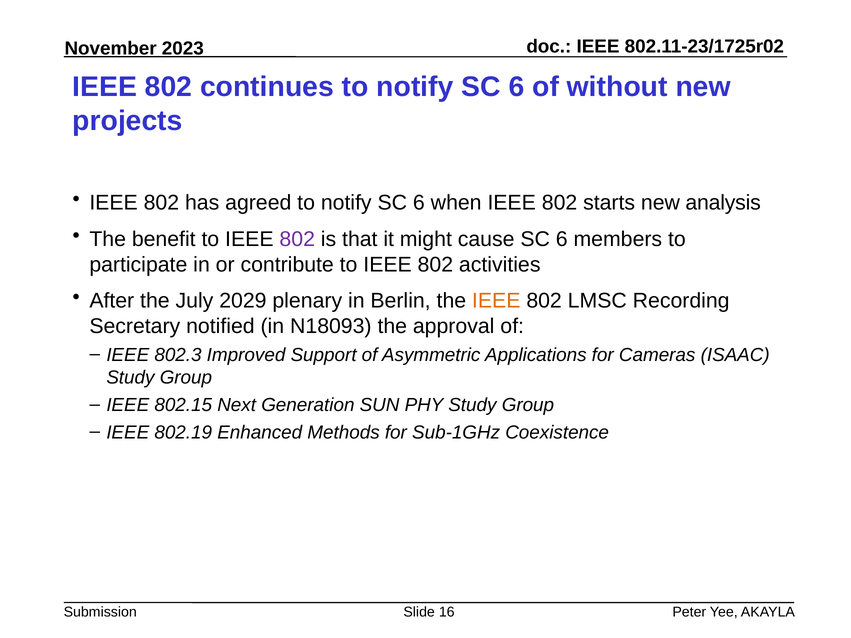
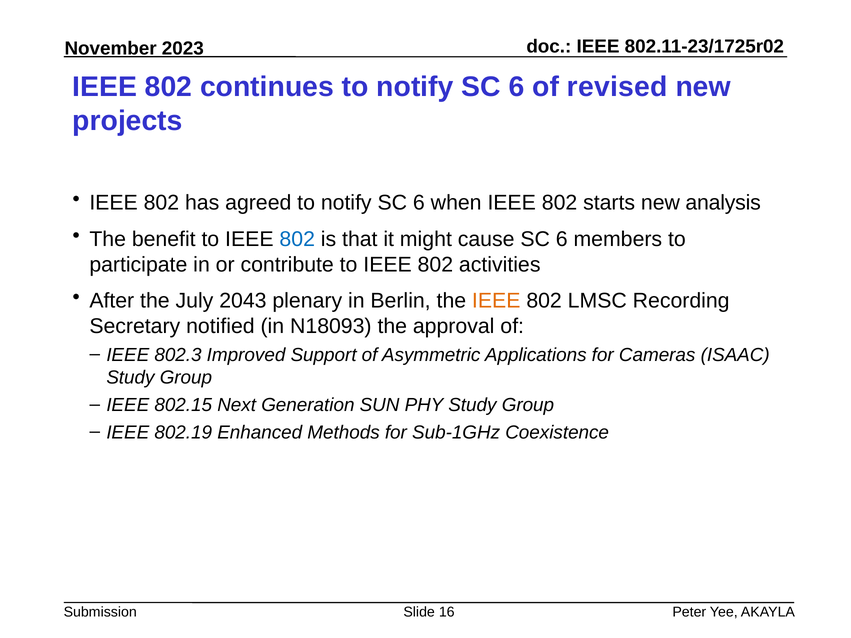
without: without -> revised
802 at (297, 239) colour: purple -> blue
2029: 2029 -> 2043
